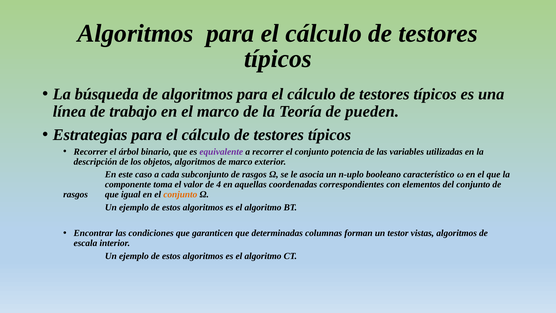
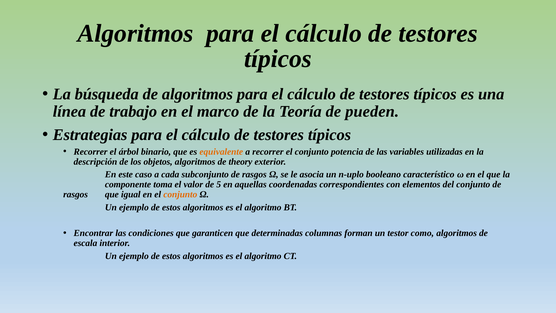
equivalente colour: purple -> orange
de marco: marco -> theory
4: 4 -> 5
vistas: vistas -> como
